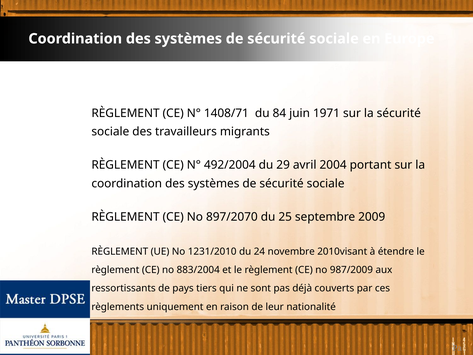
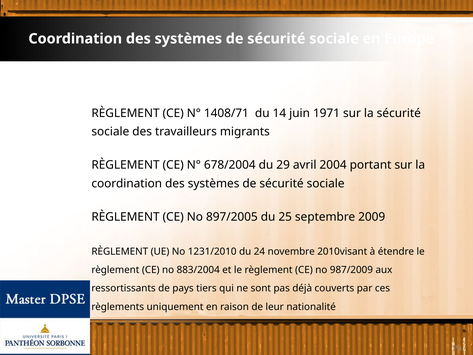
84: 84 -> 14
492/2004: 492/2004 -> 678/2004
897/2070: 897/2070 -> 897/2005
